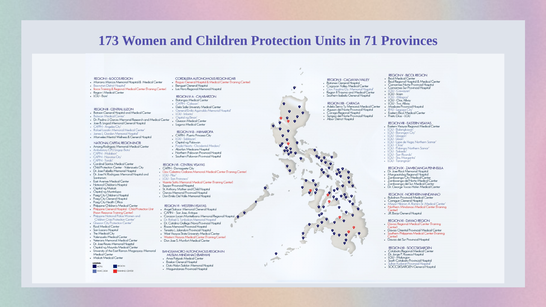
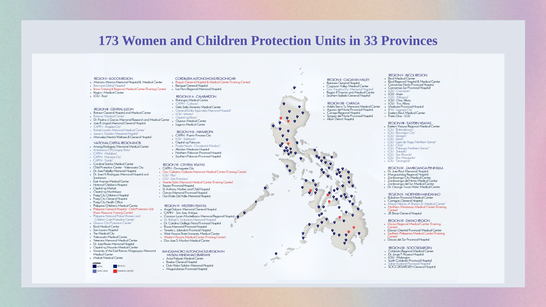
71: 71 -> 33
